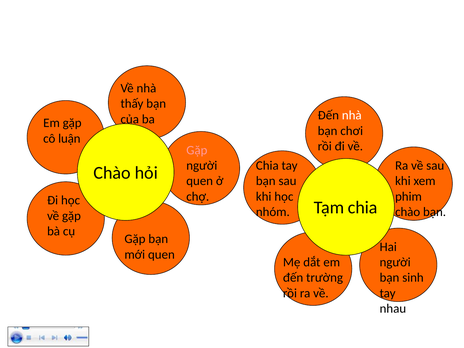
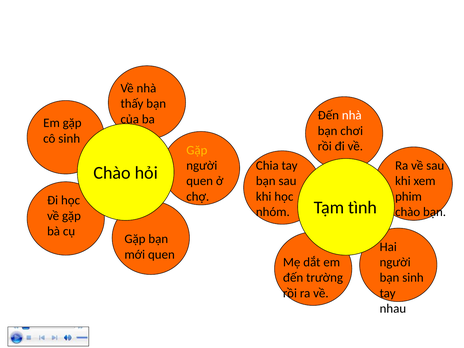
cô luận: luận -> sinh
Gặp at (197, 150) colour: pink -> yellow
Tạm chia: chia -> tình
